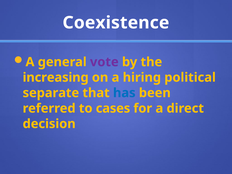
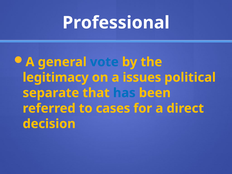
Coexistence: Coexistence -> Professional
vote colour: purple -> blue
increasing: increasing -> legitimacy
hiring: hiring -> issues
